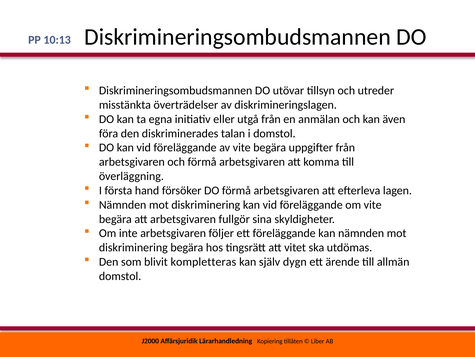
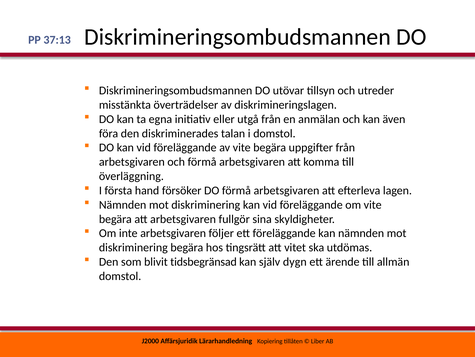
10:13: 10:13 -> 37:13
kompletteras: kompletteras -> tidsbegränsad
